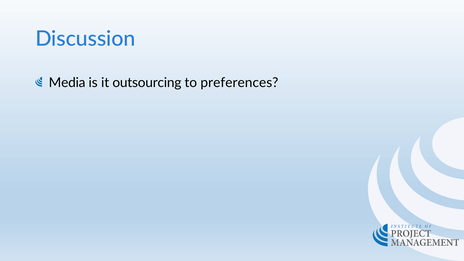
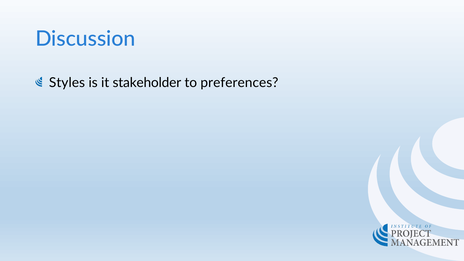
Media: Media -> Styles
outsourcing: outsourcing -> stakeholder
